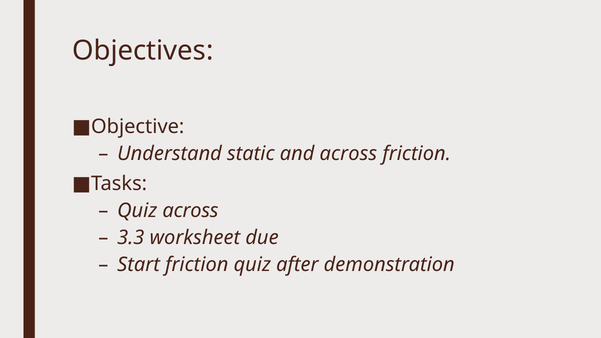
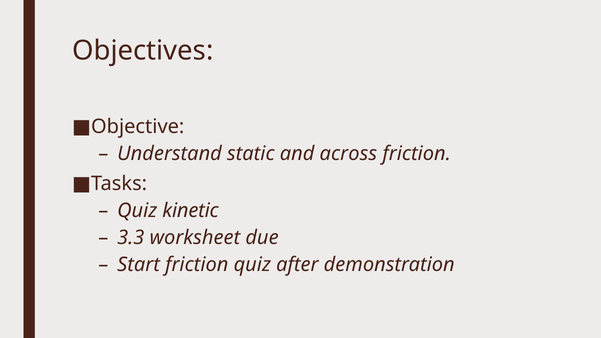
Quiz across: across -> kinetic
